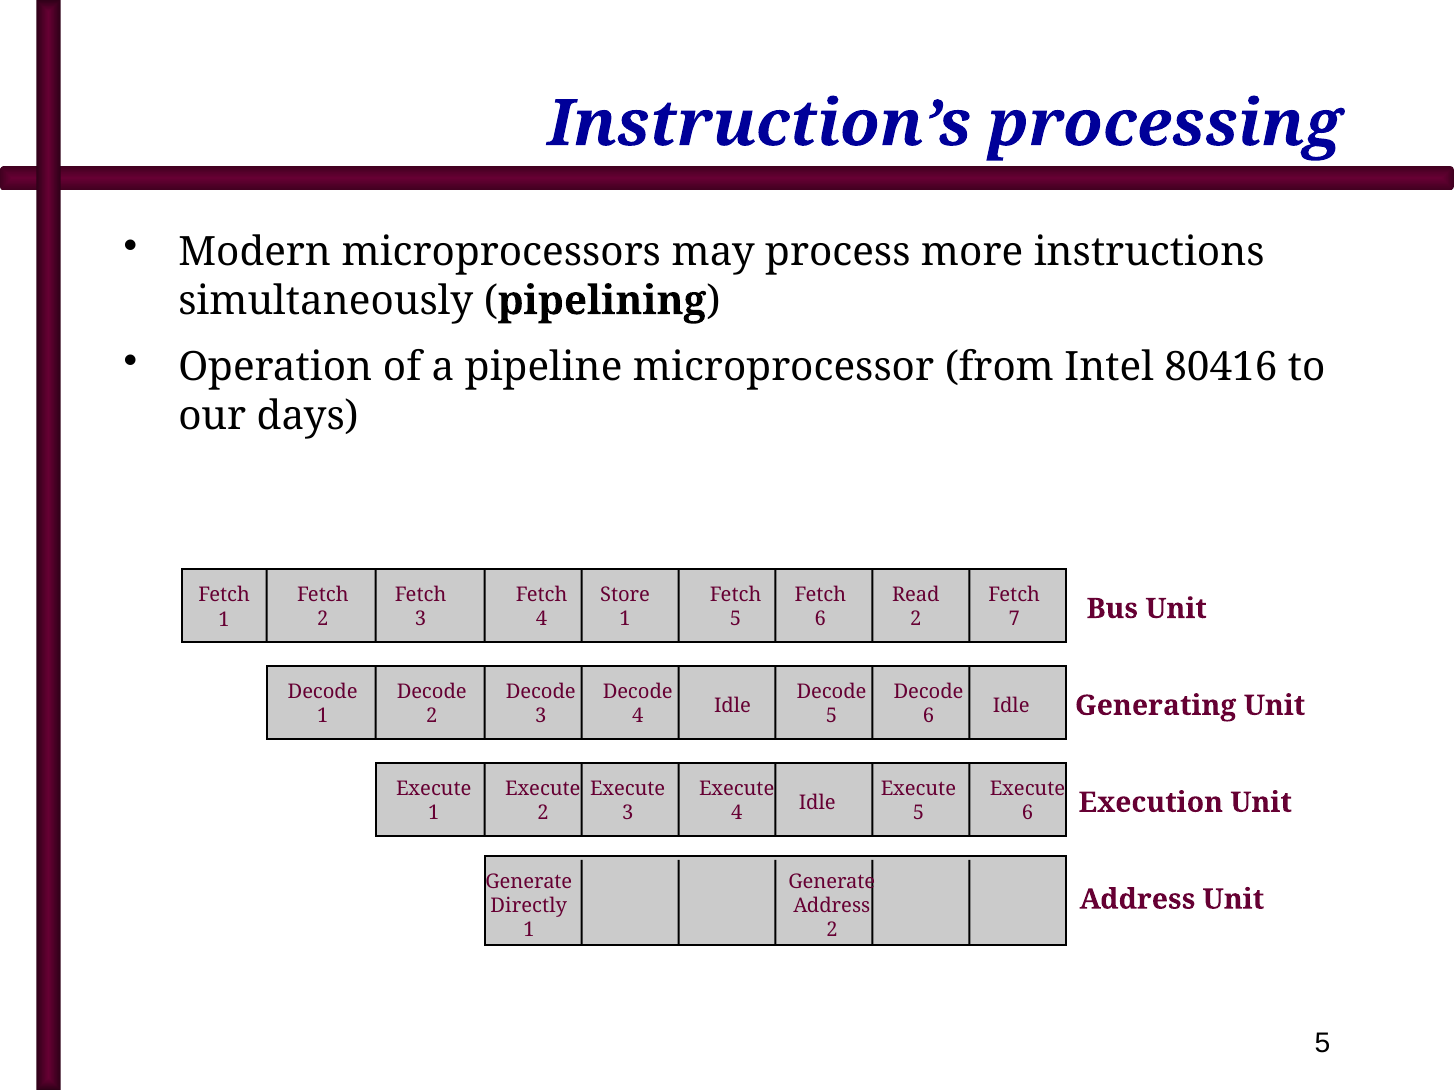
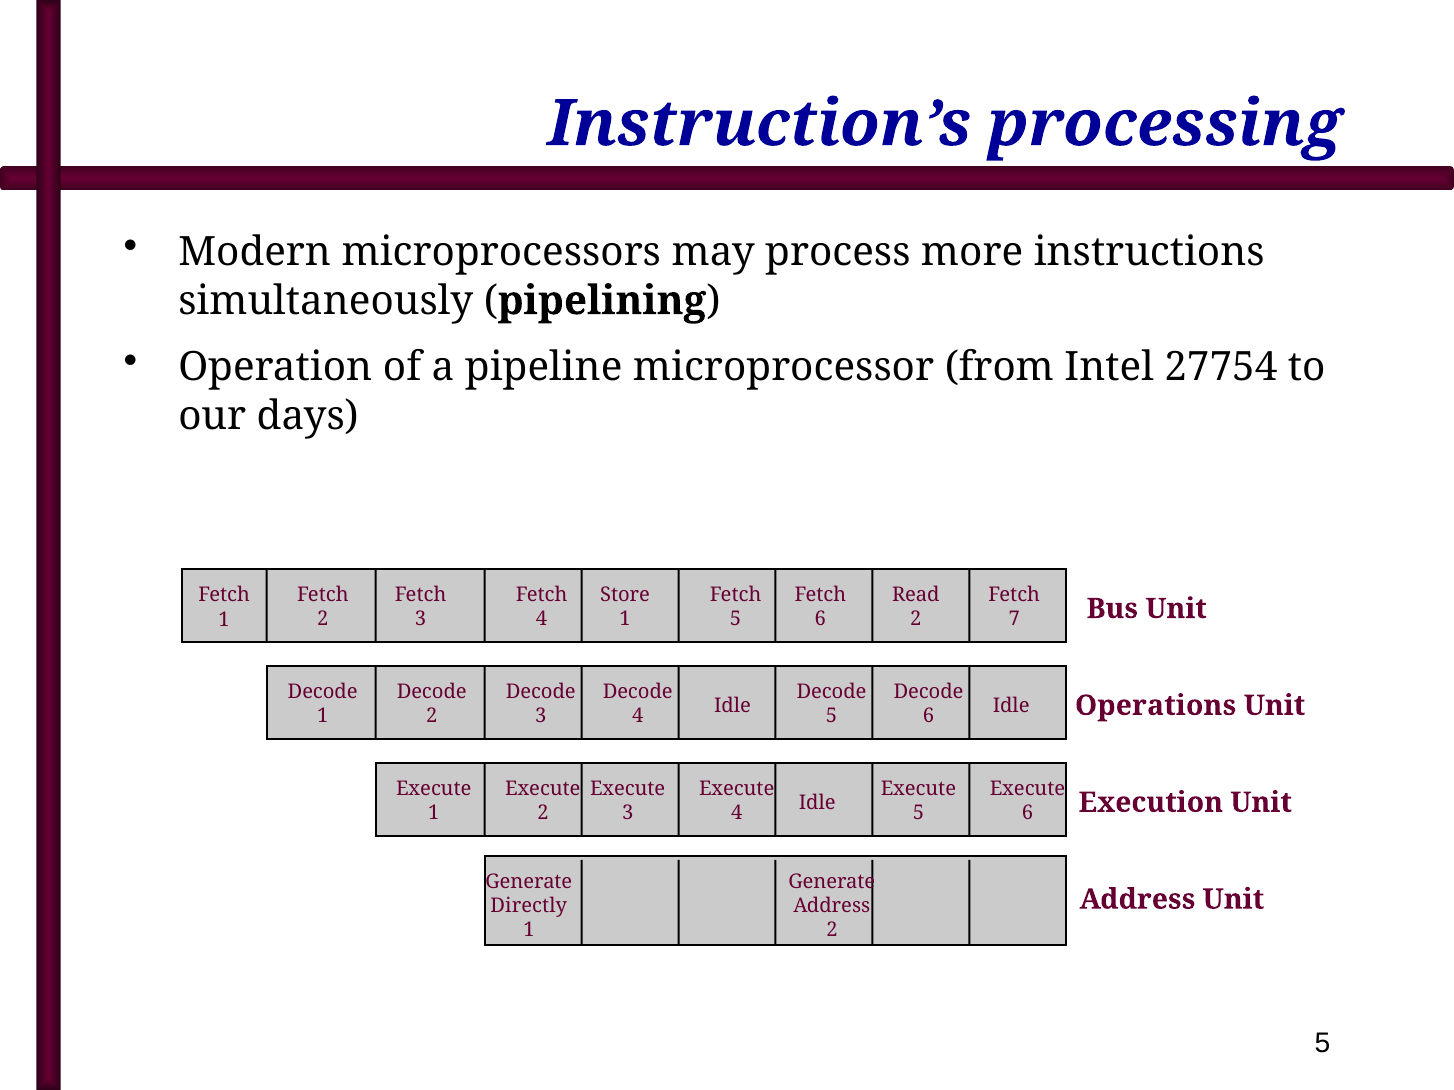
80416: 80416 -> 27754
Generating: Generating -> Operations
